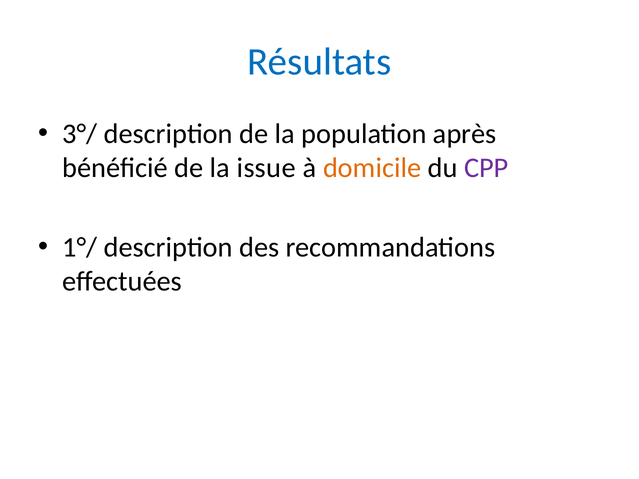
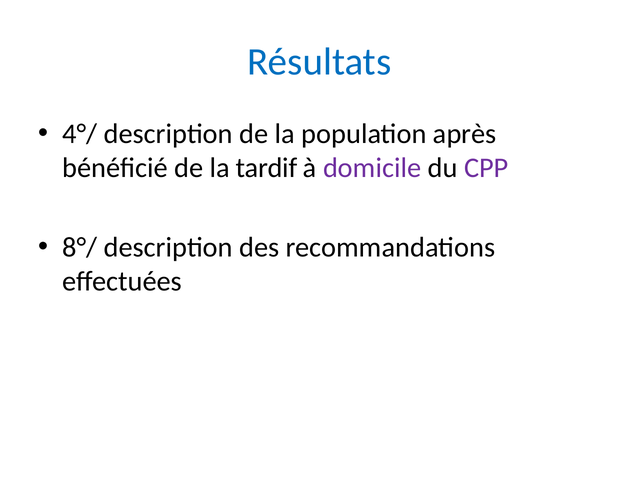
3°/: 3°/ -> 4°/
issue: issue -> tardif
domicile colour: orange -> purple
1°/: 1°/ -> 8°/
